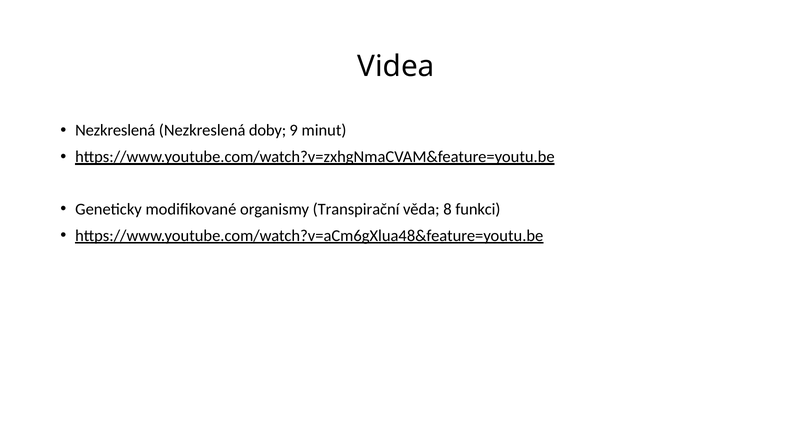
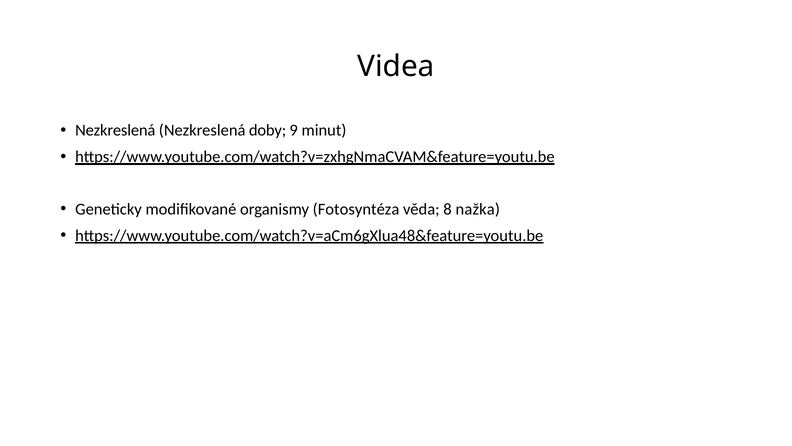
Transpirační: Transpirační -> Fotosyntéza
funkci: funkci -> nažka
